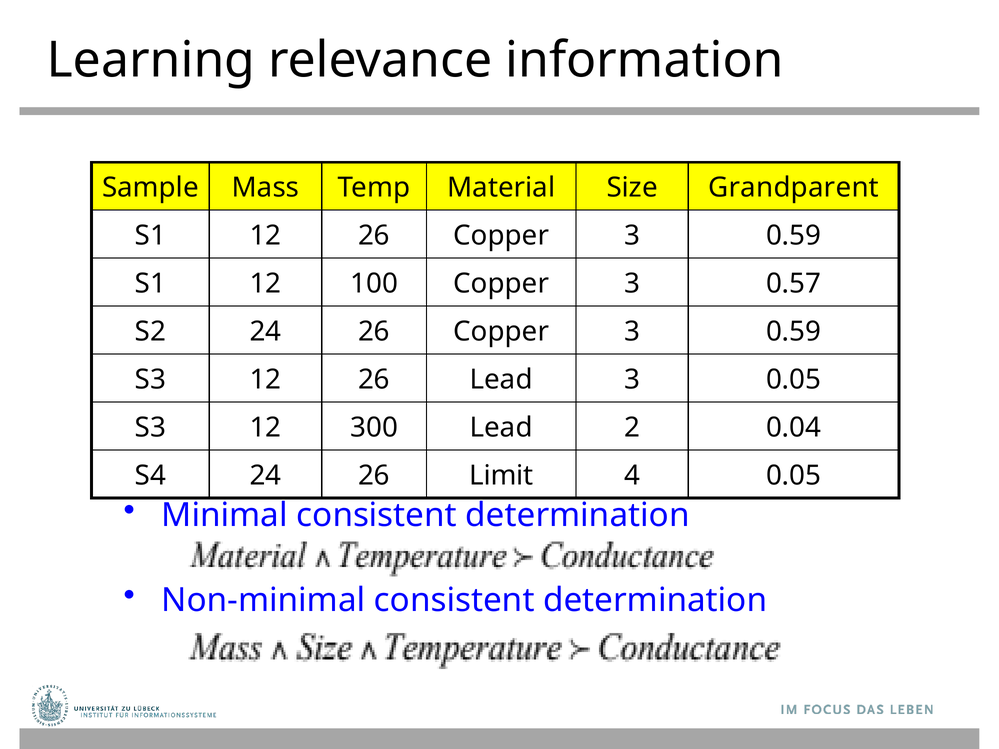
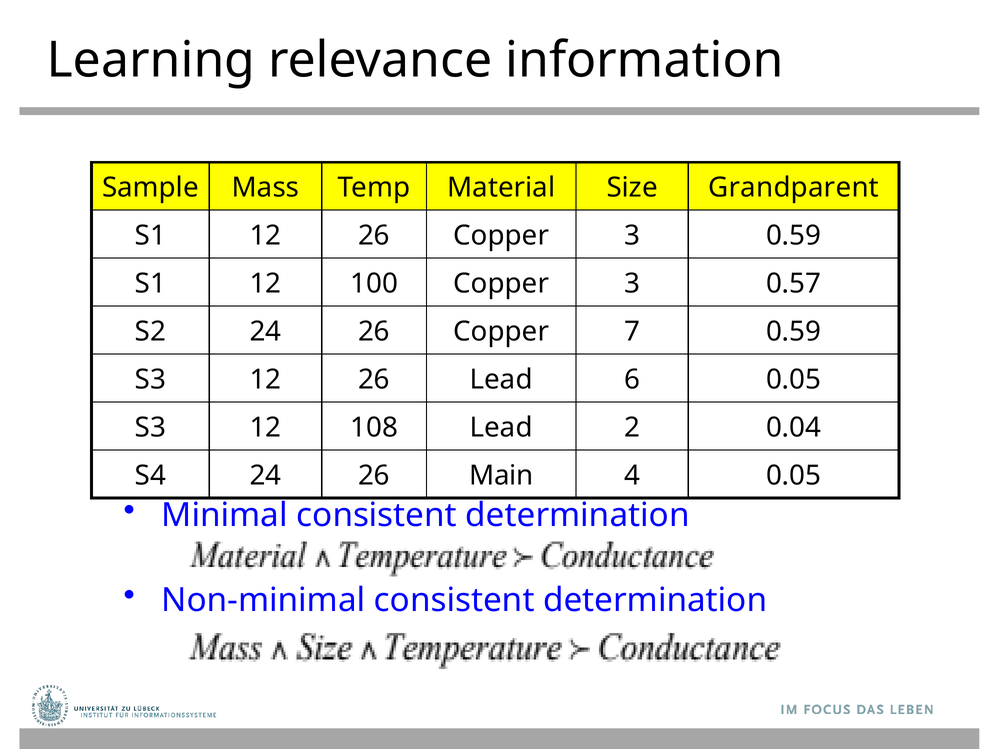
24 26 Copper 3: 3 -> 7
Lead 3: 3 -> 6
300: 300 -> 108
Limit: Limit -> Main
